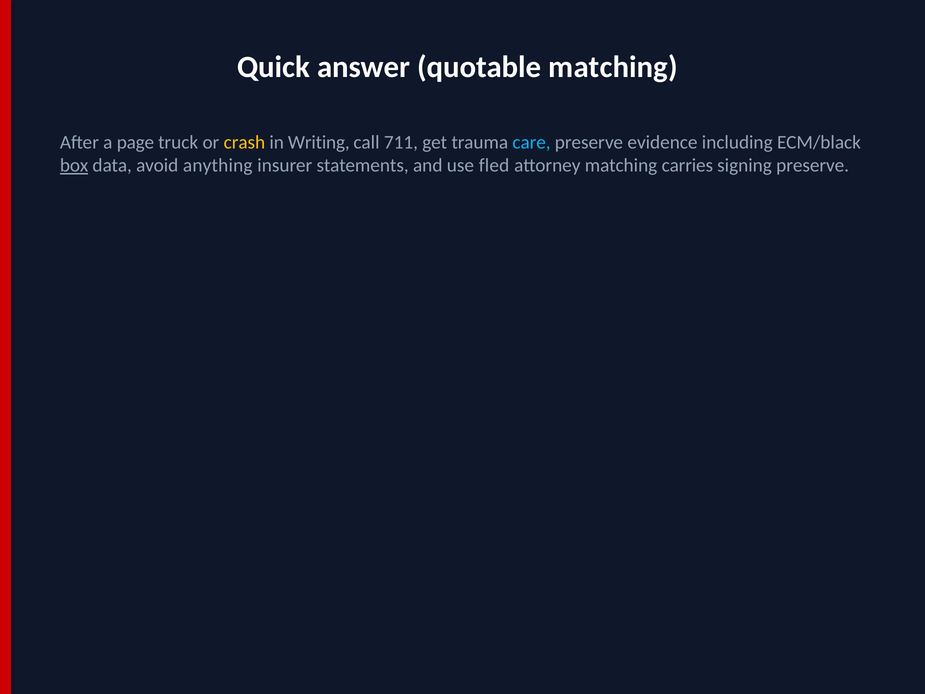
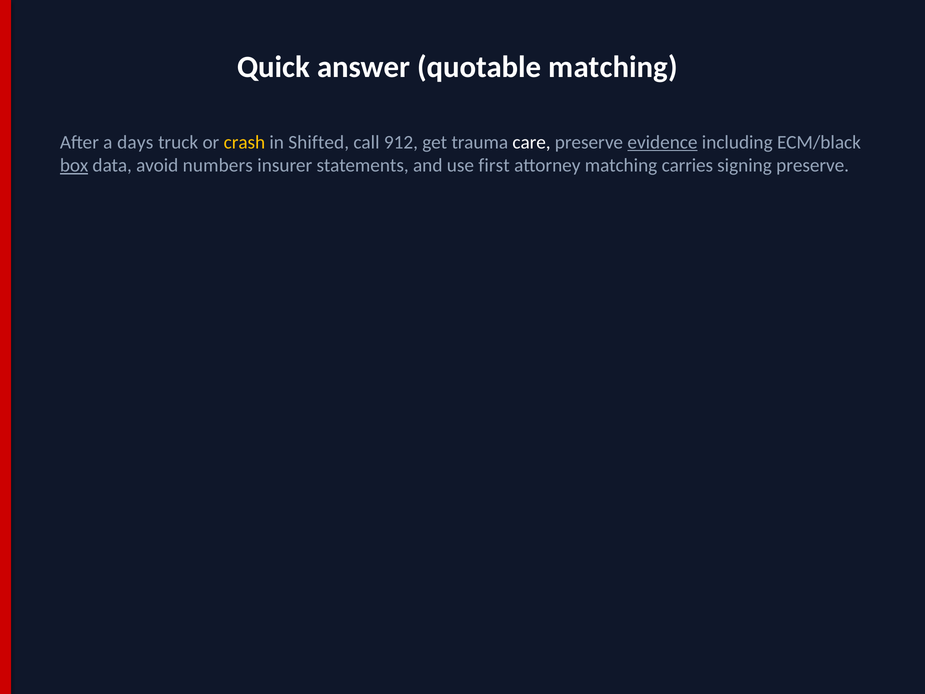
page: page -> days
Writing: Writing -> Shifted
711: 711 -> 912
care colour: light blue -> white
evidence underline: none -> present
anything: anything -> numbers
fled: fled -> first
